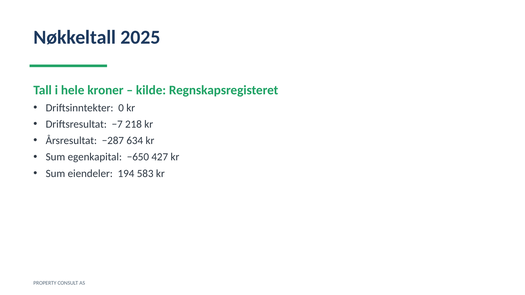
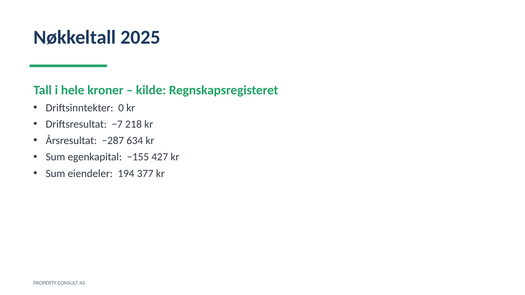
−650: −650 -> −155
583: 583 -> 377
